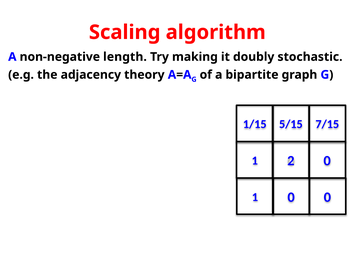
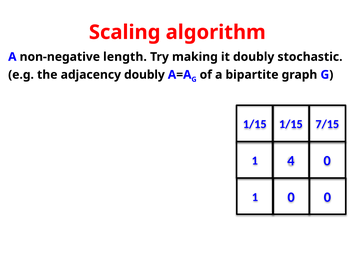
adjacency theory: theory -> doubly
1/15 5/15: 5/15 -> 1/15
2: 2 -> 4
